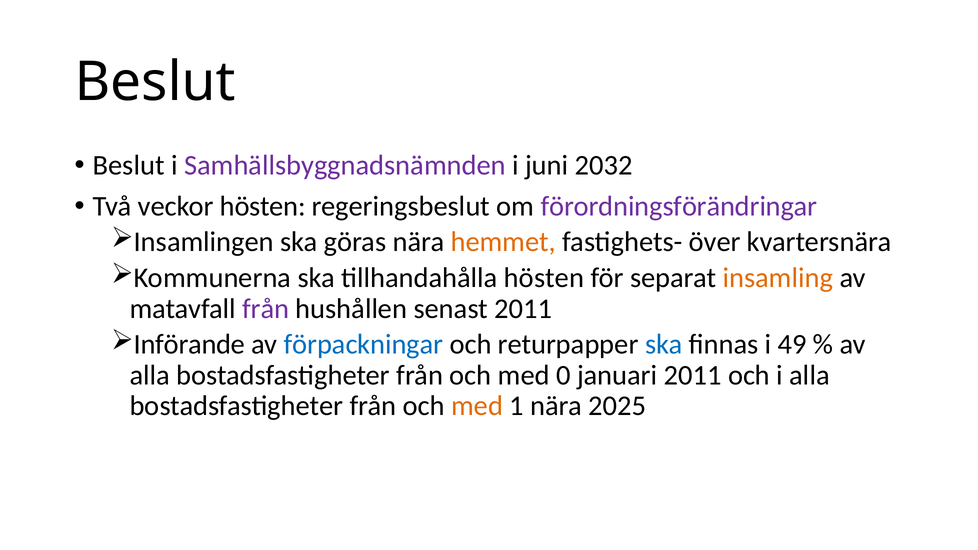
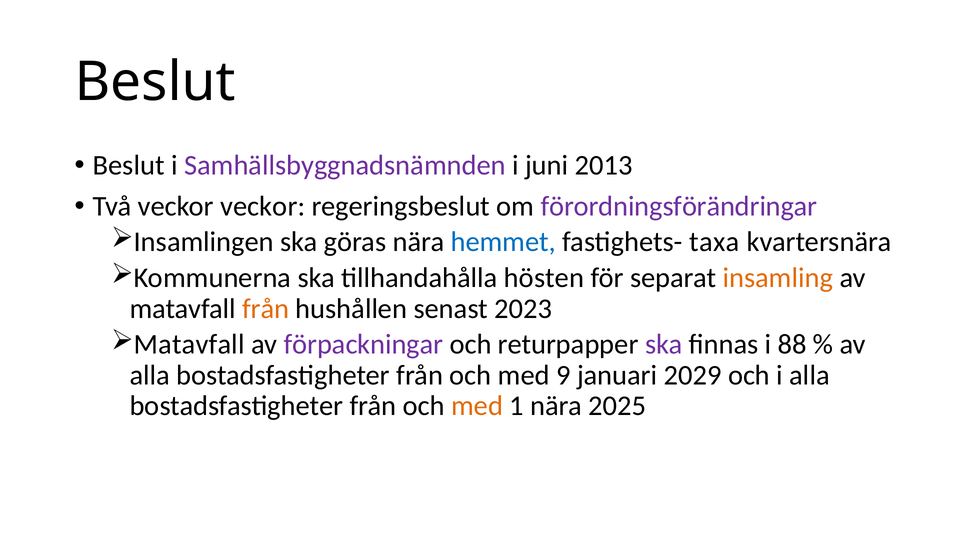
2032: 2032 -> 2013
veckor hösten: hösten -> veckor
hemmet colour: orange -> blue
över: över -> taxa
från at (266, 309) colour: purple -> orange
senast 2011: 2011 -> 2023
Införande at (189, 345): Införande -> Matavfall
förpackningar colour: blue -> purple
ska at (664, 345) colour: blue -> purple
49: 49 -> 88
0: 0 -> 9
januari 2011: 2011 -> 2029
